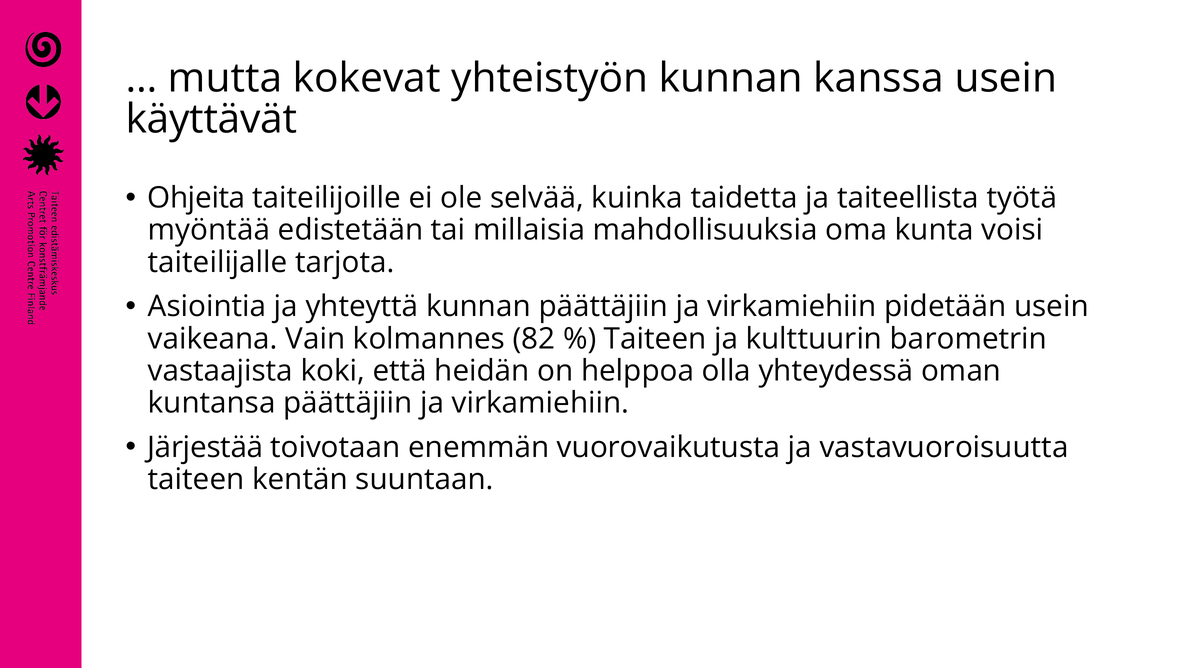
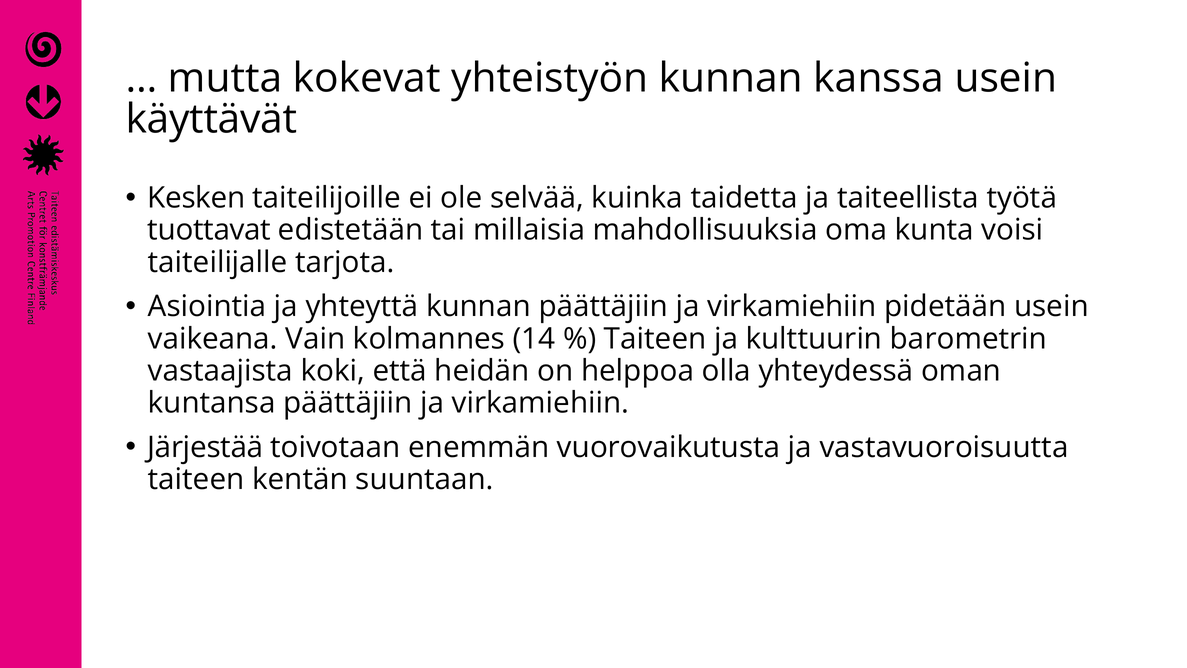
Ohjeita: Ohjeita -> Kesken
myöntää: myöntää -> tuottavat
82: 82 -> 14
